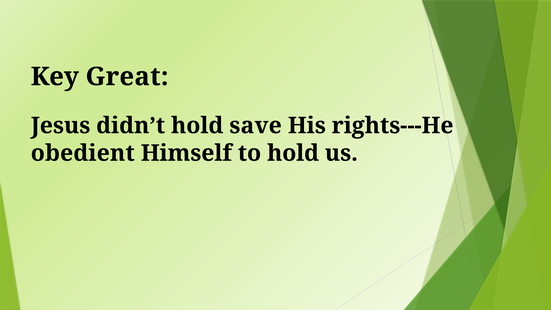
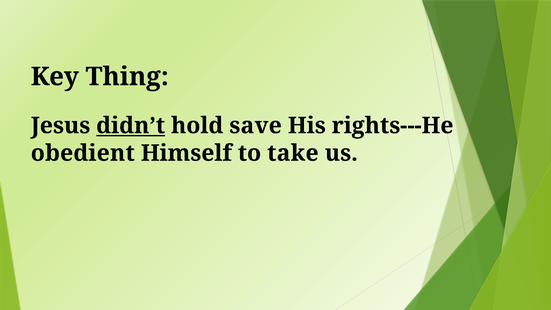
Great: Great -> Thing
didn’t underline: none -> present
to hold: hold -> take
